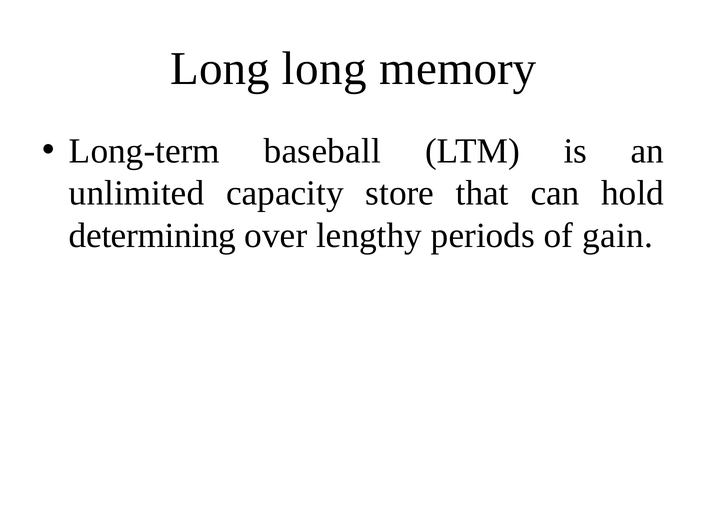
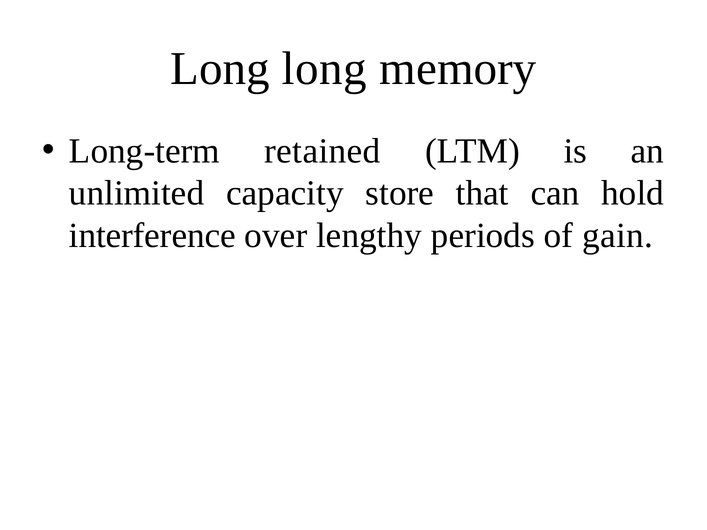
baseball: baseball -> retained
determining: determining -> interference
